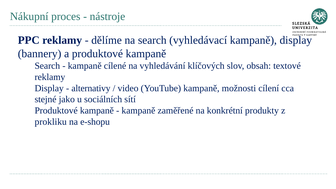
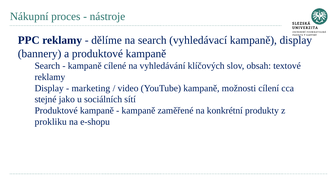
alternativy: alternativy -> marketing
